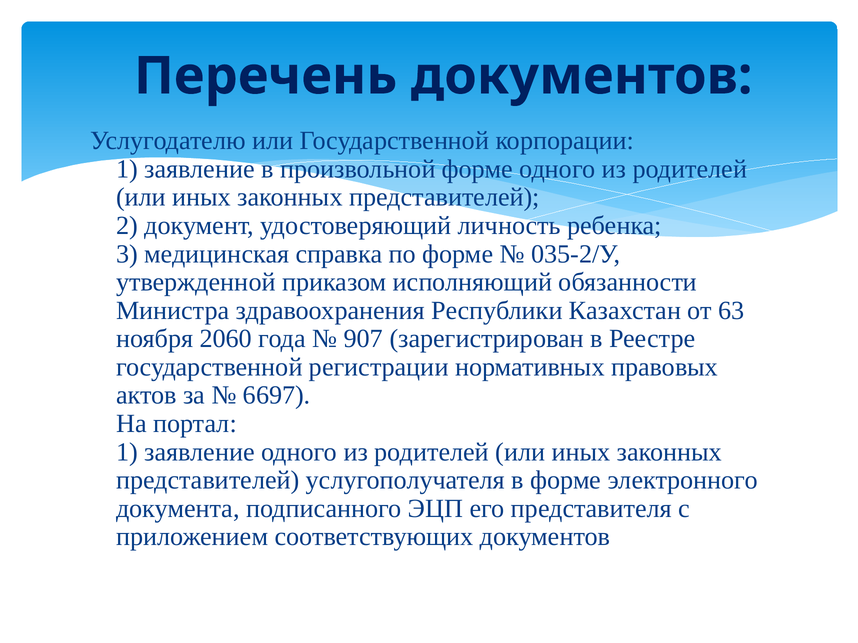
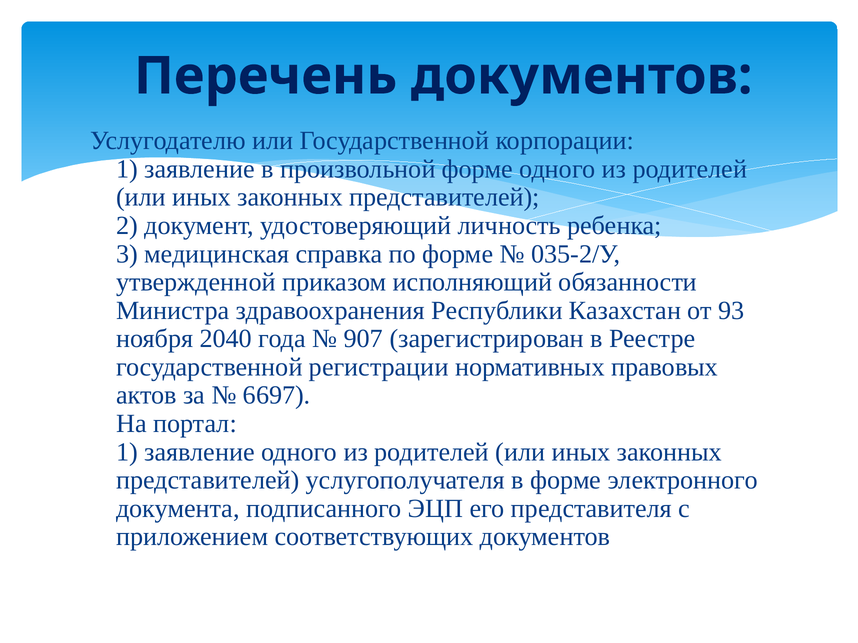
63: 63 -> 93
2060: 2060 -> 2040
